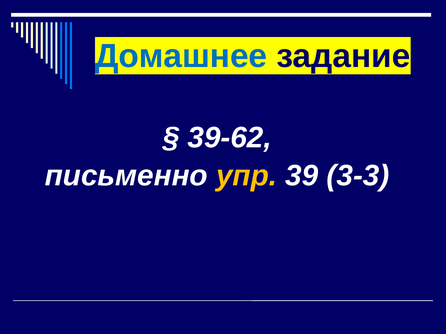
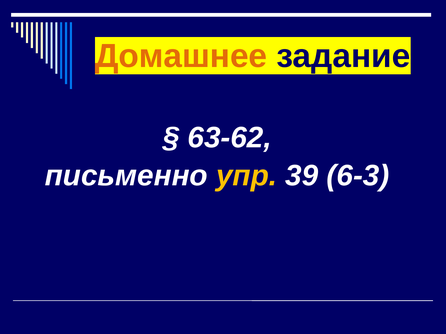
Домашнее colour: blue -> orange
39-62: 39-62 -> 63-62
3-3: 3-3 -> 6-3
